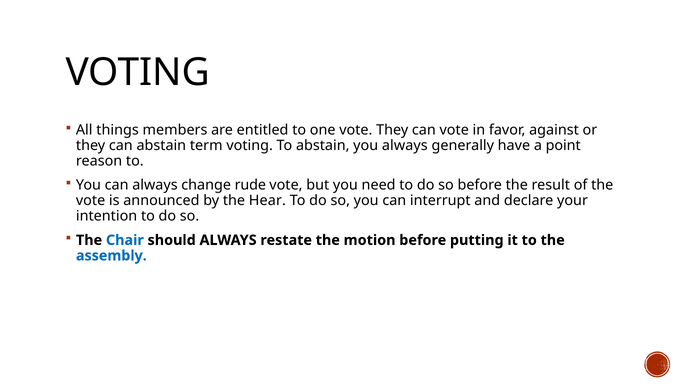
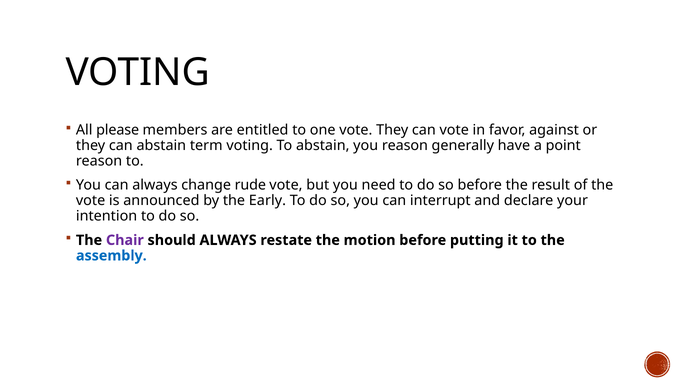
things: things -> please
you always: always -> reason
Hear: Hear -> Early
Chair colour: blue -> purple
